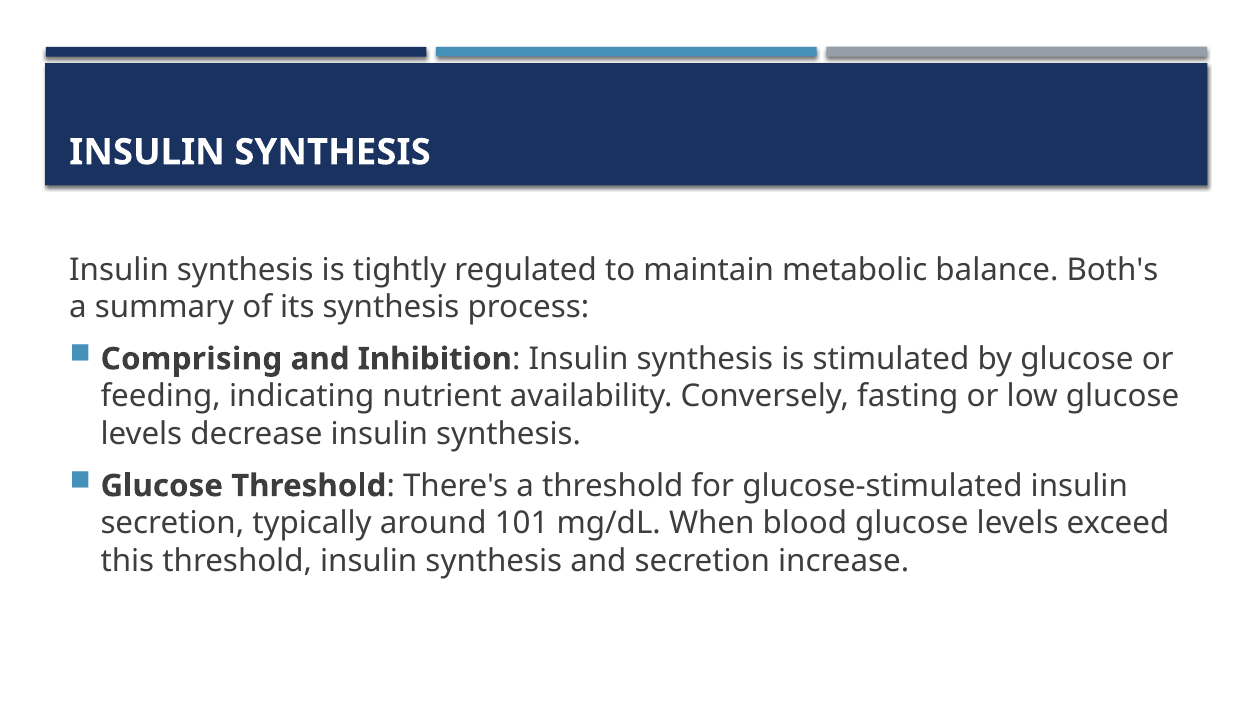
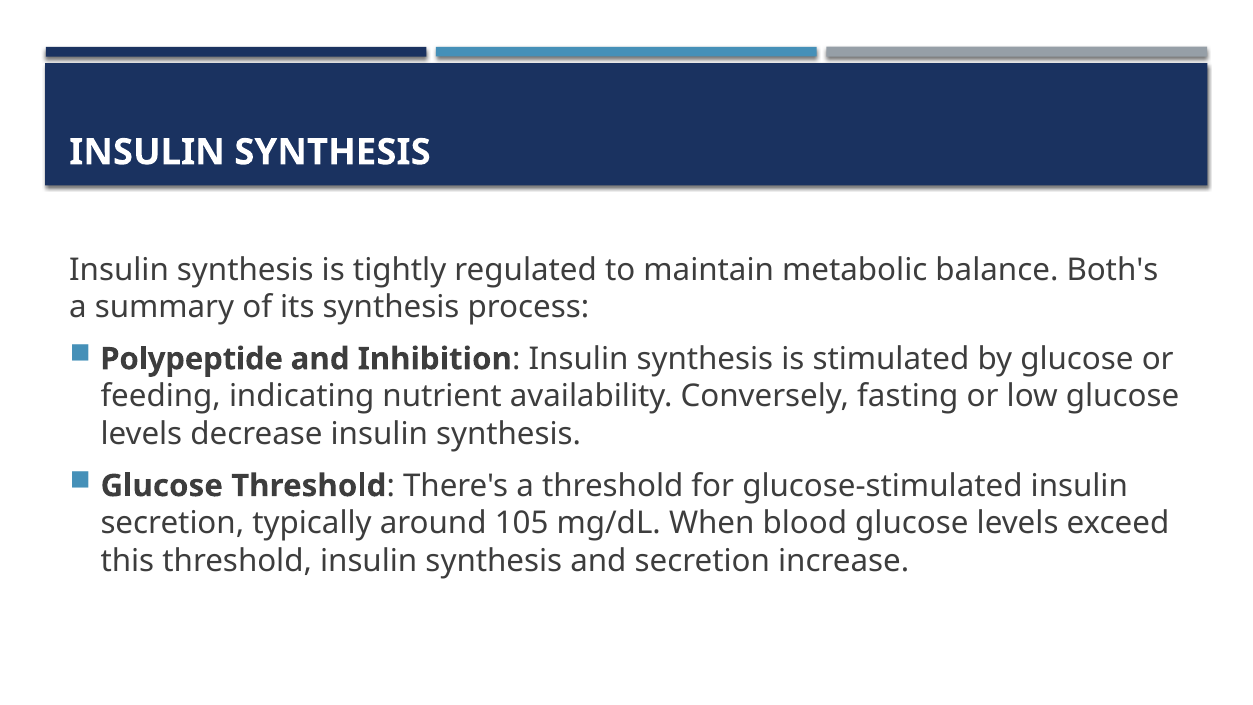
Comprising: Comprising -> Polypeptide
101: 101 -> 105
